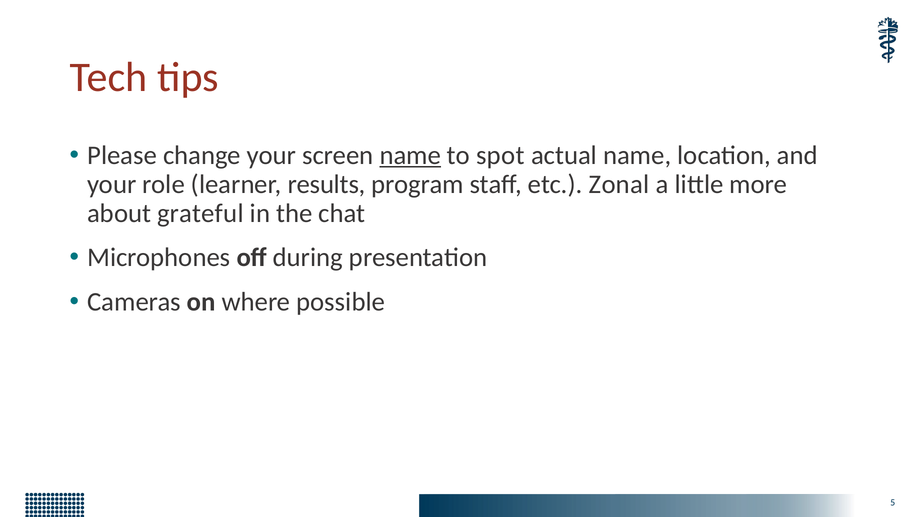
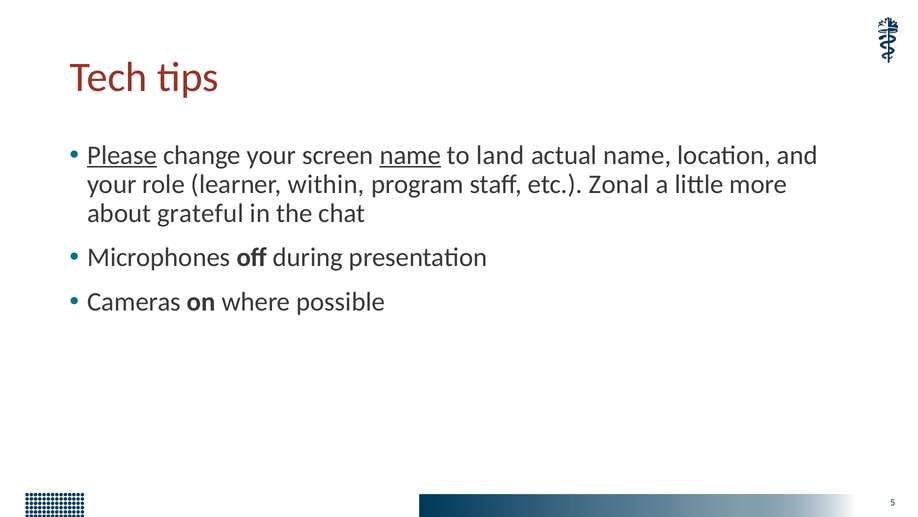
Please underline: none -> present
spot: spot -> land
results: results -> within
